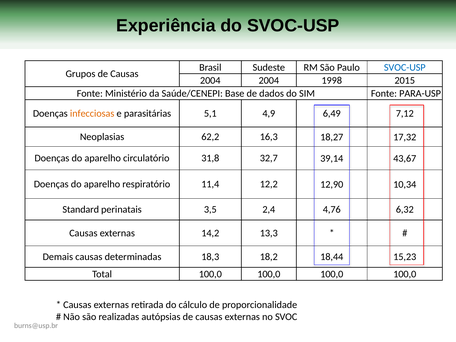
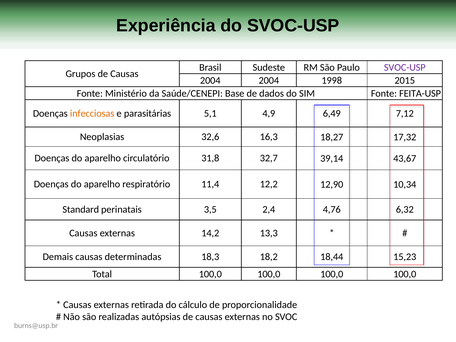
SVOC-USP at (405, 67) colour: blue -> purple
PARA-USP: PARA-USP -> FEITA-USP
62,2: 62,2 -> 32,6
